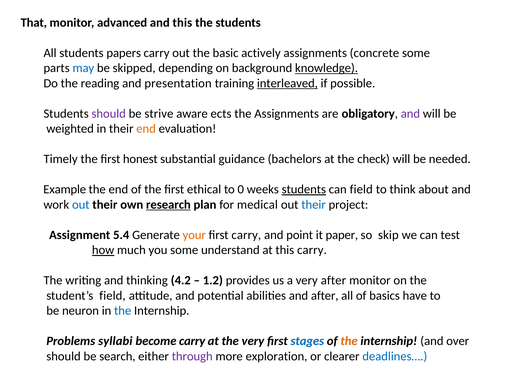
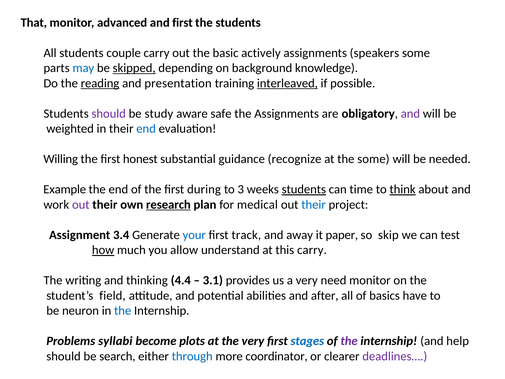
and this: this -> first
papers: papers -> couple
concrete: concrete -> speakers
skipped underline: none -> present
knowledge underline: present -> none
reading underline: none -> present
strive: strive -> study
ects: ects -> safe
end at (146, 129) colour: orange -> blue
Timely: Timely -> Willing
bachelors: bachelors -> recognize
the check: check -> some
ethical: ethical -> during
0: 0 -> 3
can field: field -> time
think underline: none -> present
out at (81, 204) colour: blue -> purple
5.4: 5.4 -> 3.4
your colour: orange -> blue
first carry: carry -> track
point: point -> away
you some: some -> allow
4.2: 4.2 -> 4.4
1.2: 1.2 -> 3.1
very after: after -> need
become carry: carry -> plots
the at (349, 341) colour: orange -> purple
over: over -> help
through colour: purple -> blue
exploration: exploration -> coordinator
deadlines… colour: blue -> purple
